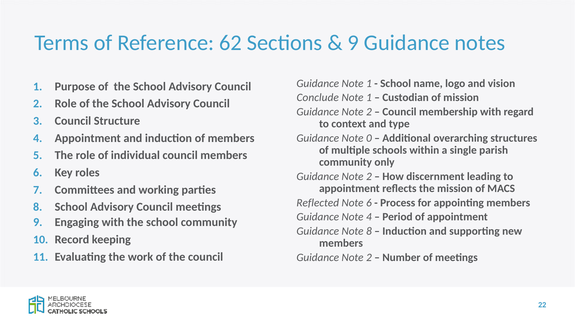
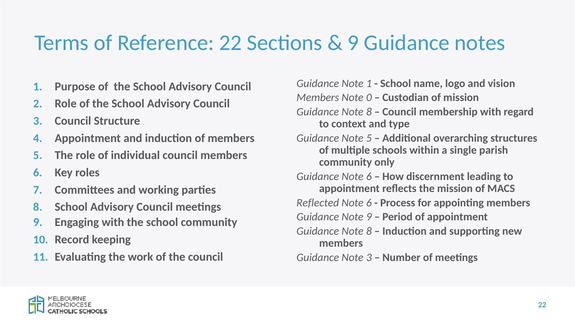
Reference 62: 62 -> 22
Conclude at (318, 98): Conclude -> Members
1 at (369, 98): 1 -> 0
2 at (369, 112): 2 -> 8
Note 0: 0 -> 5
2 at (369, 177): 2 -> 6
Note 4: 4 -> 9
2 at (369, 258): 2 -> 3
